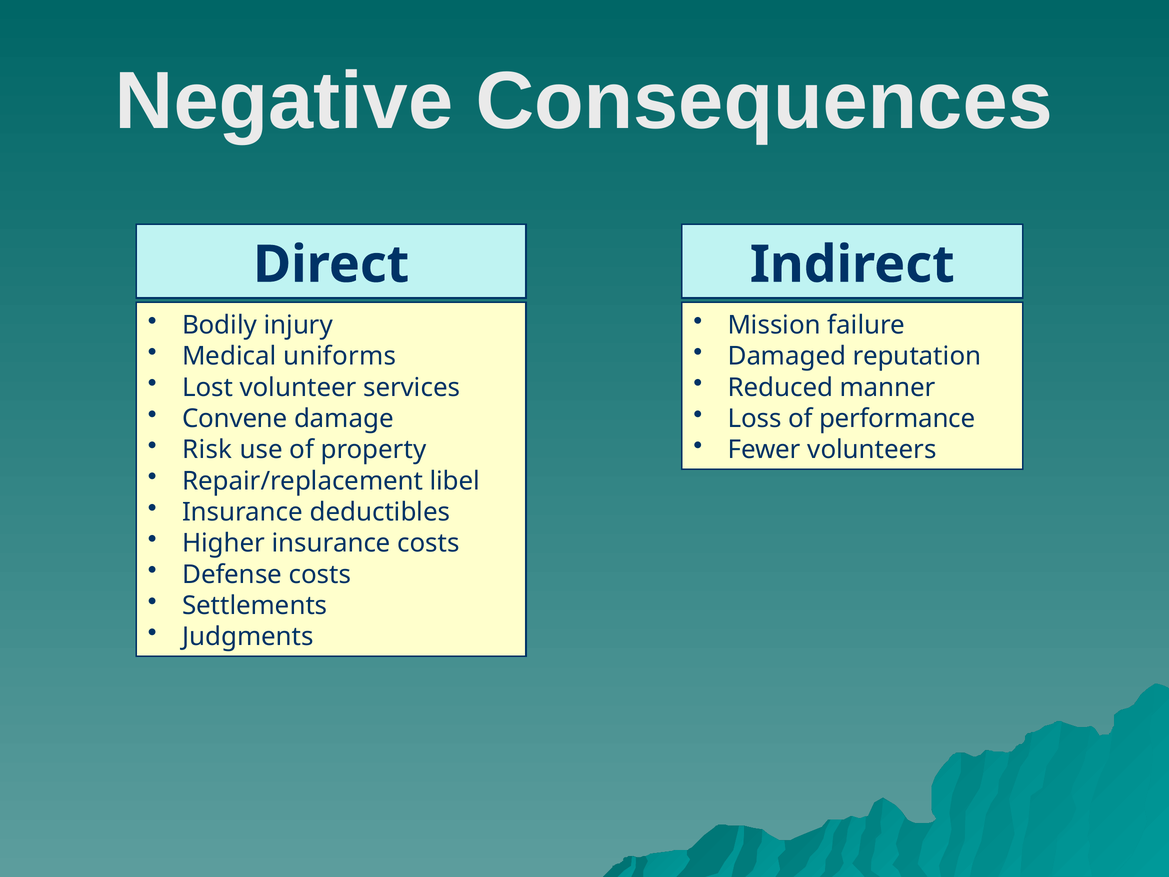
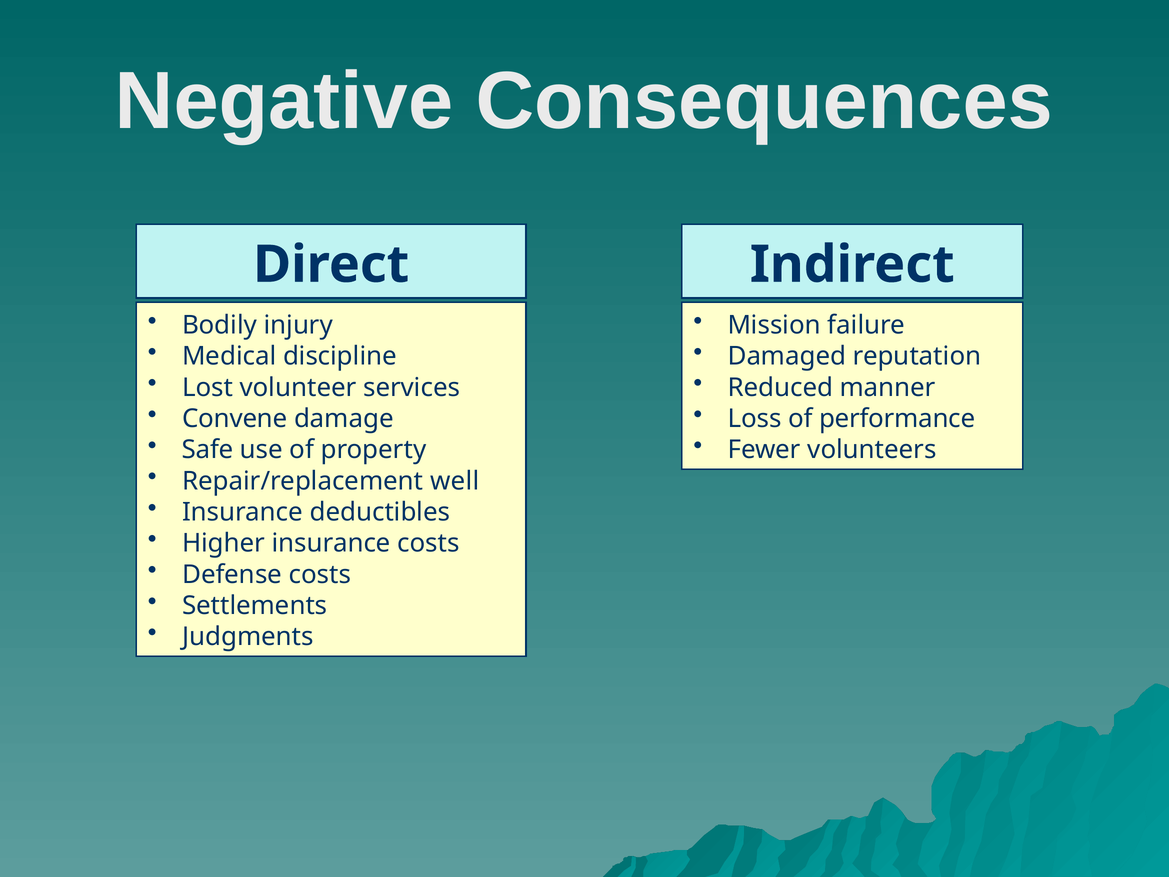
uniforms: uniforms -> discipline
Risk: Risk -> Safe
libel: libel -> well
